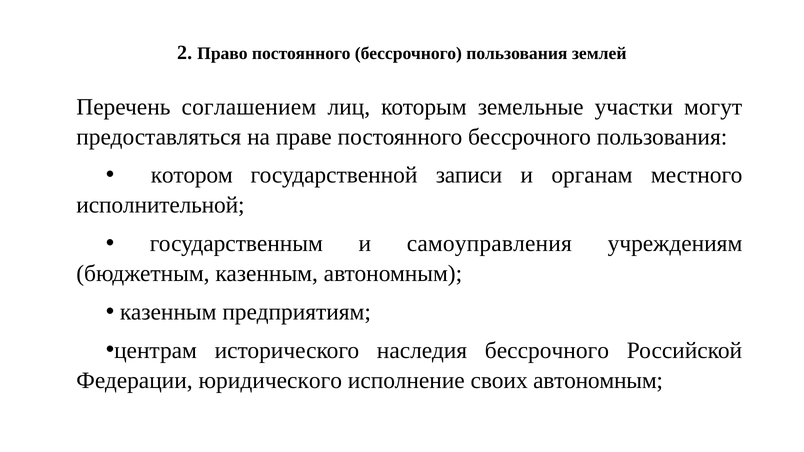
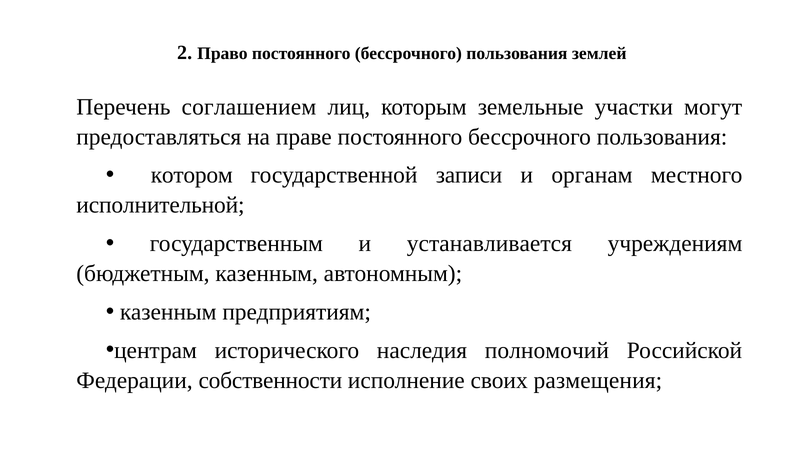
самоуправления: самоуправления -> устанавливается
наследия бессрочного: бессрочного -> полномочий
юридического: юридического -> собственности
своих автономным: автономным -> размещения
